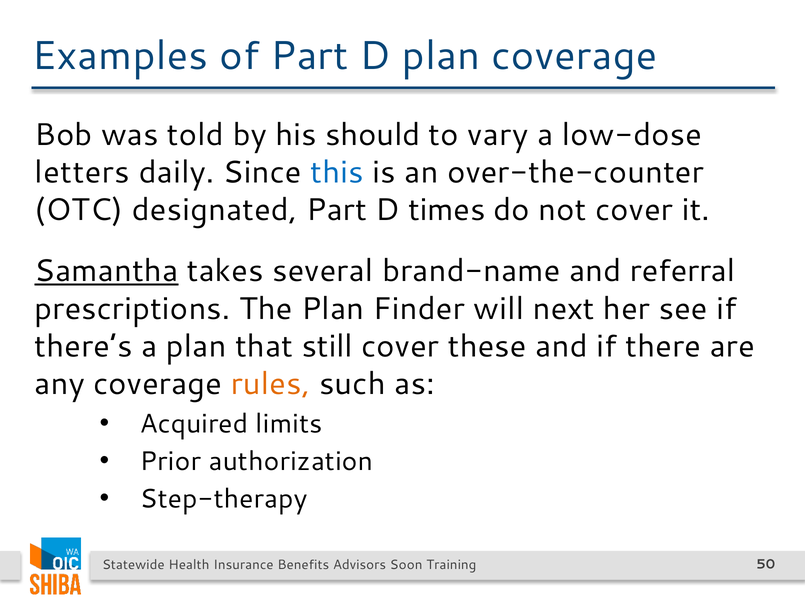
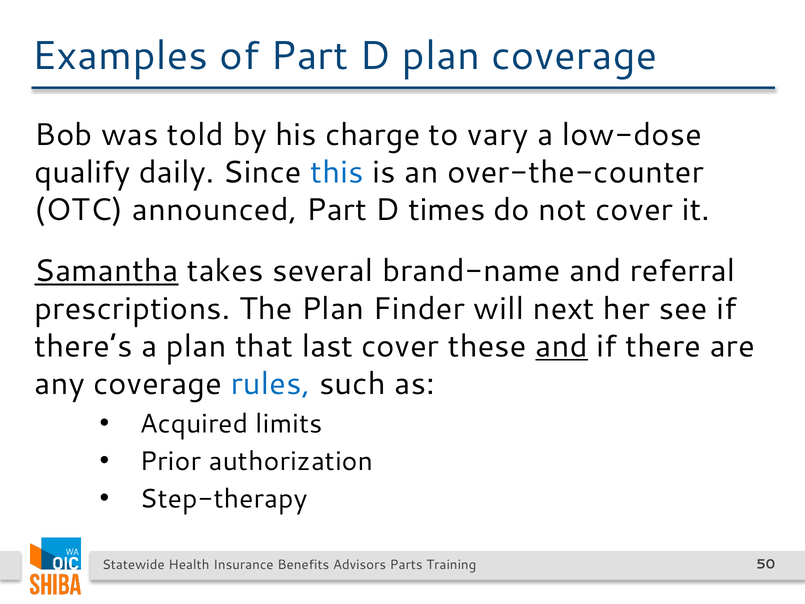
should: should -> charge
letters: letters -> qualify
designated: designated -> announced
still: still -> last
and at (562, 346) underline: none -> present
rules colour: orange -> blue
Soon: Soon -> Parts
